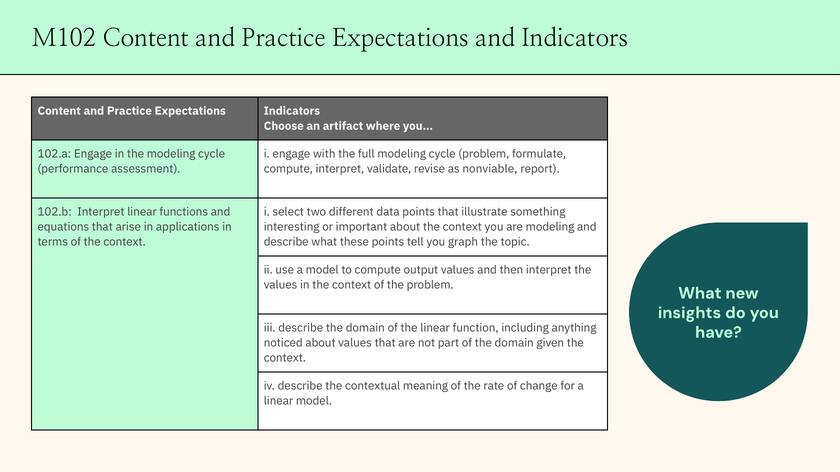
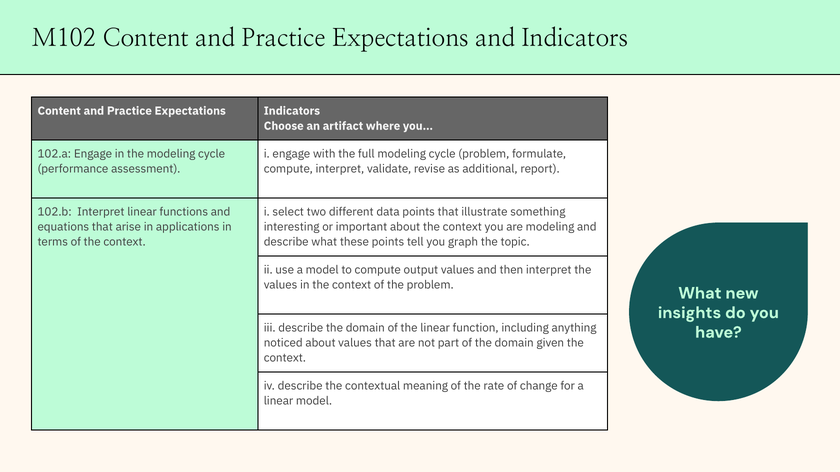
nonviable: nonviable -> additional
